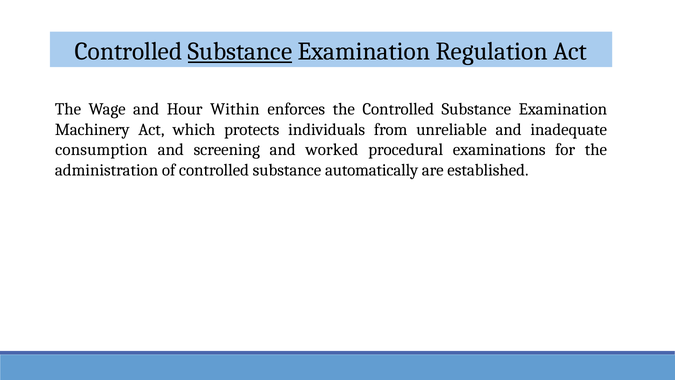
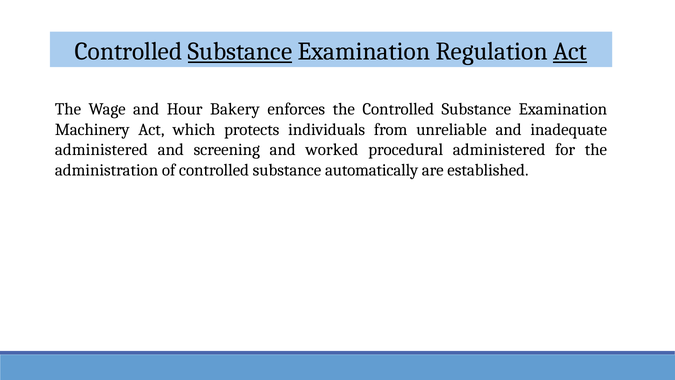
Act at (570, 51) underline: none -> present
Within: Within -> Bakery
consumption at (101, 150): consumption -> administered
procedural examinations: examinations -> administered
